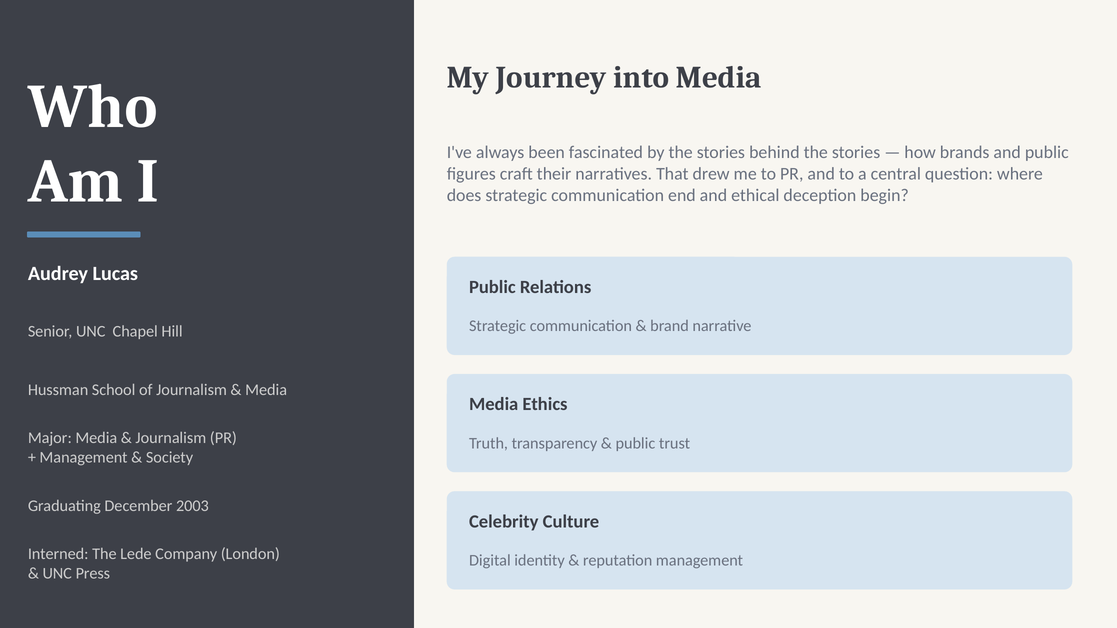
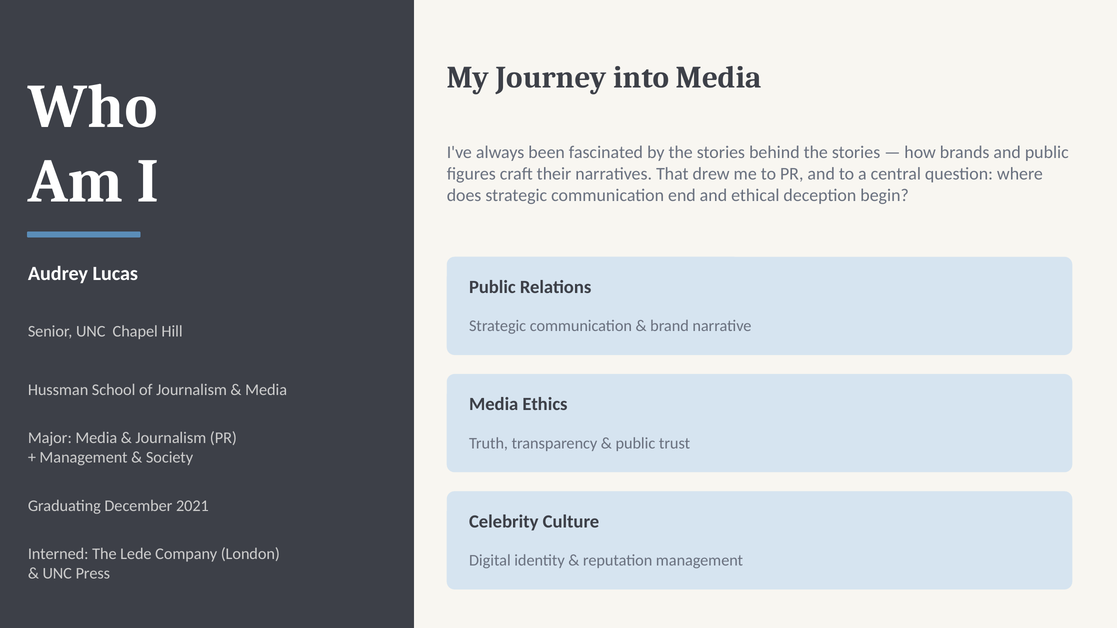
2003: 2003 -> 2021
